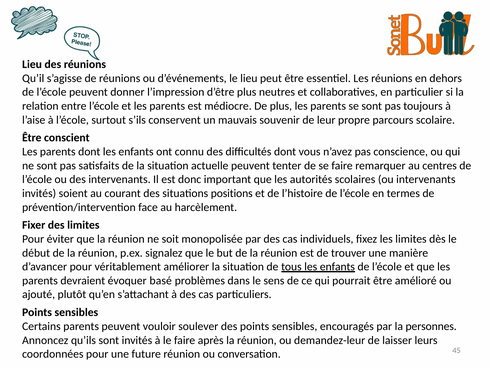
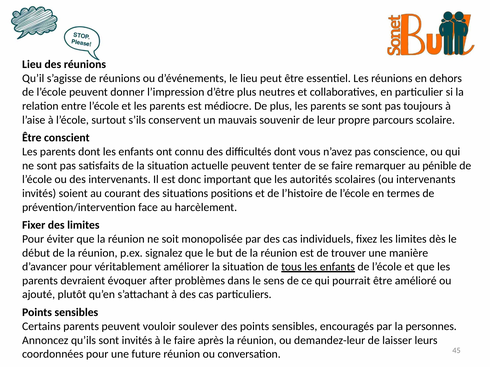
centres: centres -> pénible
basé: basé -> after
